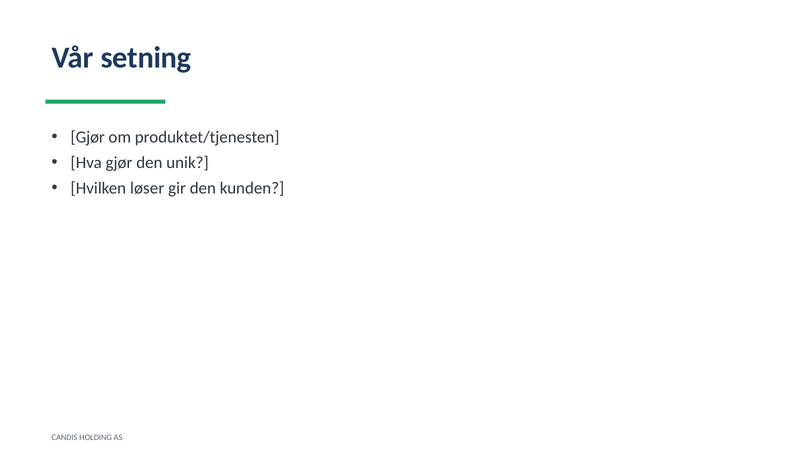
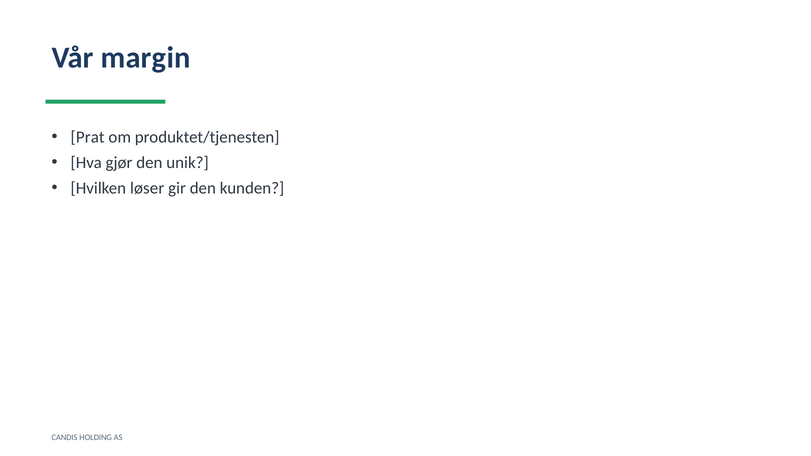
setning: setning -> margin
Gjør at (88, 137): Gjør -> Prat
